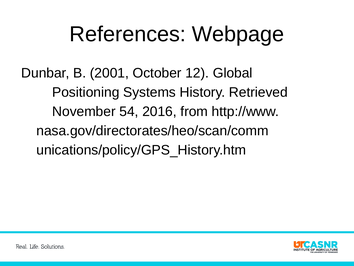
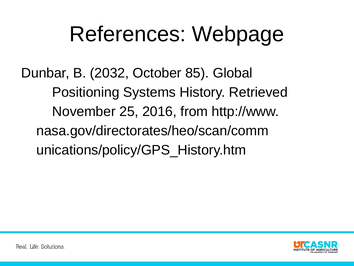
2001: 2001 -> 2032
12: 12 -> 85
54: 54 -> 25
